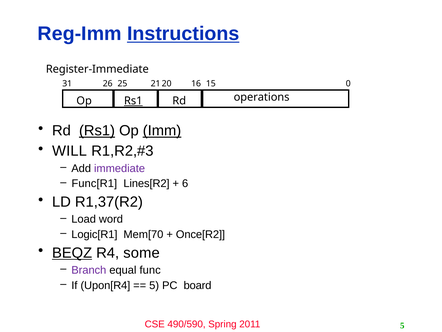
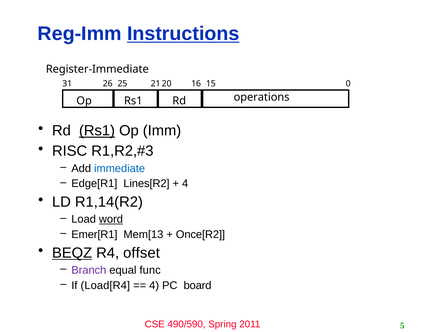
Rs1 at (133, 101) underline: present -> none
Imm underline: present -> none
WILL: WILL -> RISC
immediate colour: purple -> blue
Func[R1: Func[R1 -> Edge[R1
6 at (185, 183): 6 -> 4
R1,37(R2: R1,37(R2 -> R1,14(R2
word underline: none -> present
Logic[R1: Logic[R1 -> Emer[R1
Mem[70: Mem[70 -> Mem[13
some: some -> offset
Upon[R4: Upon[R4 -> Load[R4
5 at (154, 285): 5 -> 4
